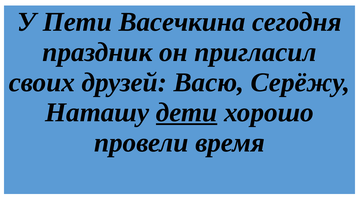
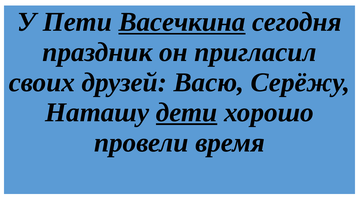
Васечкина underline: none -> present
